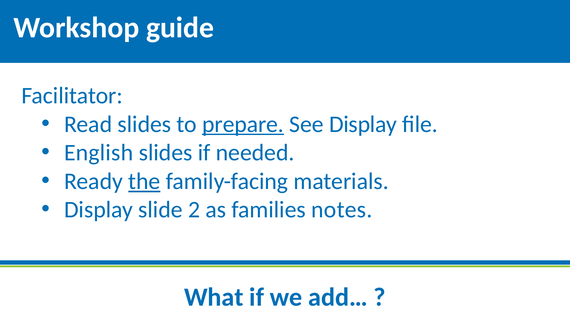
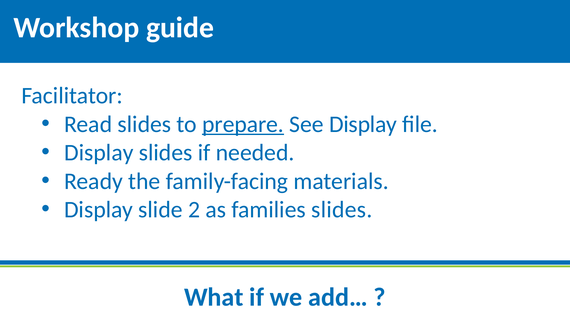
English at (99, 153): English -> Display
the underline: present -> none
families notes: notes -> slides
